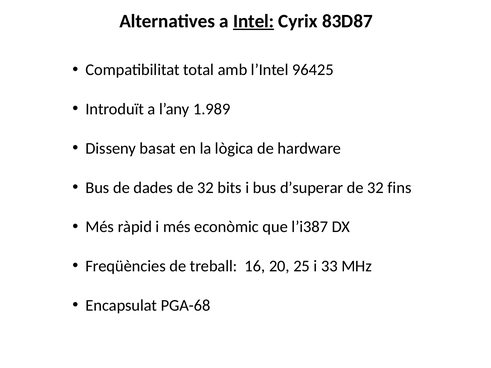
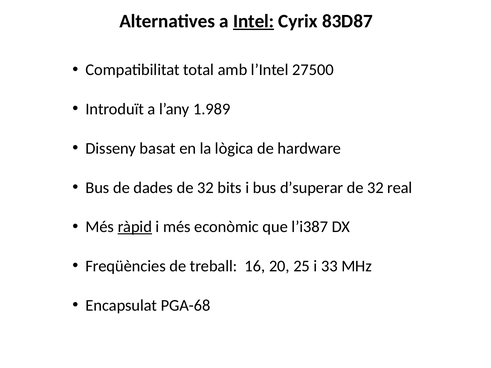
96425: 96425 -> 27500
fins: fins -> real
ràpid underline: none -> present
